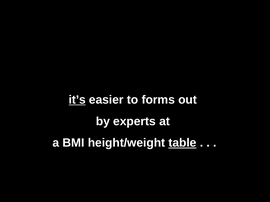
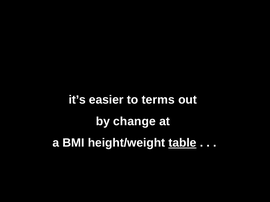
it’s underline: present -> none
forms: forms -> terms
experts: experts -> change
